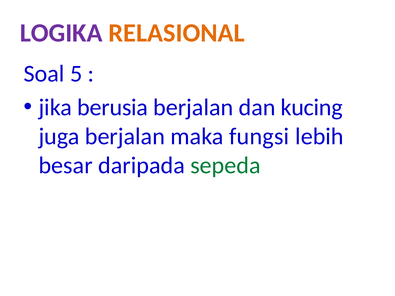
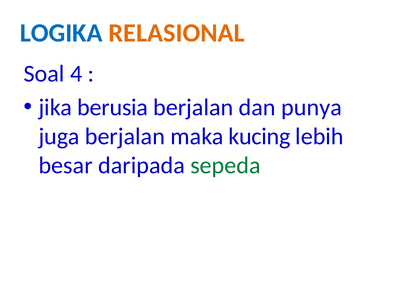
LOGIKA colour: purple -> blue
5: 5 -> 4
kucing: kucing -> punya
fungsi: fungsi -> kucing
